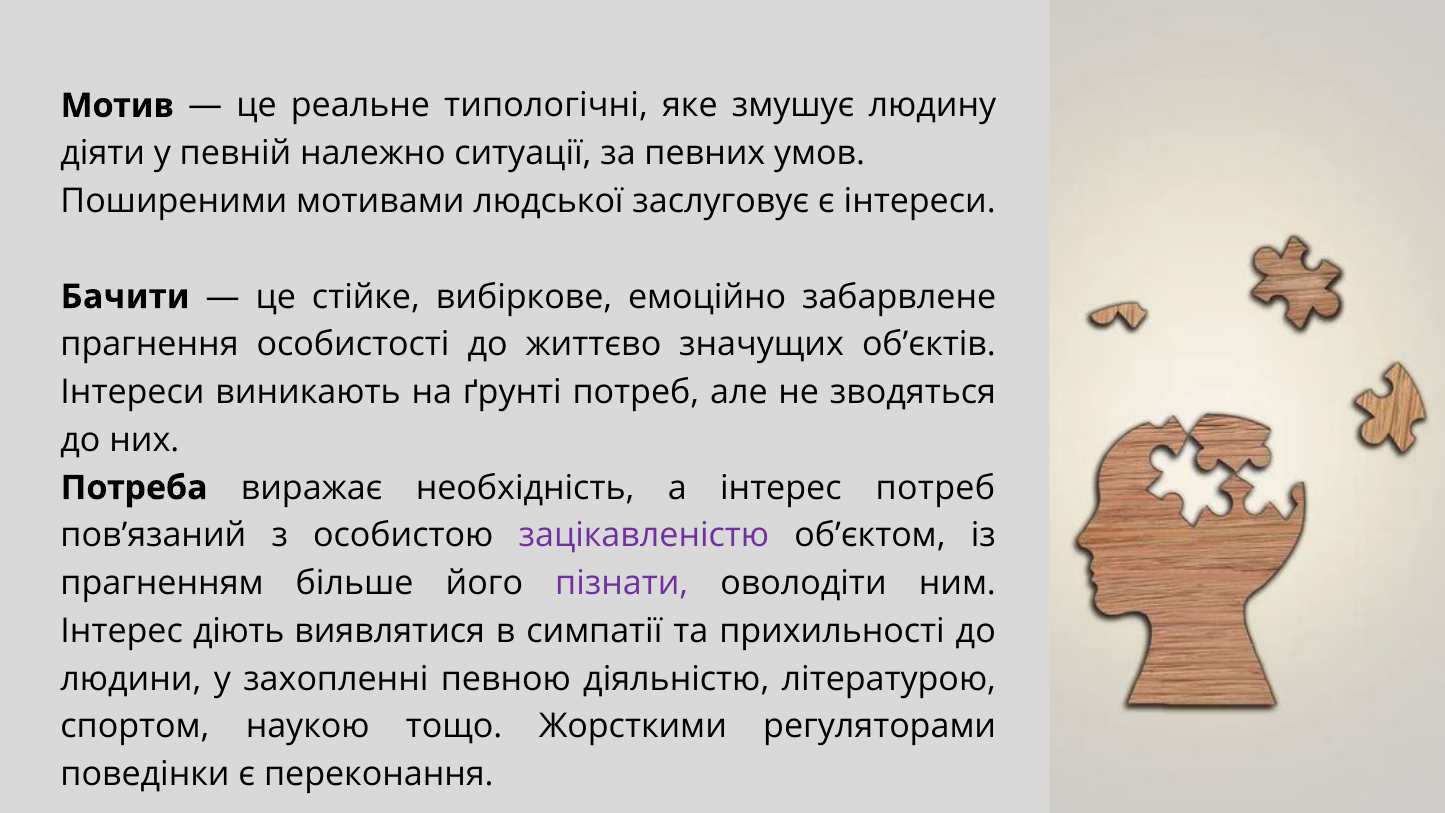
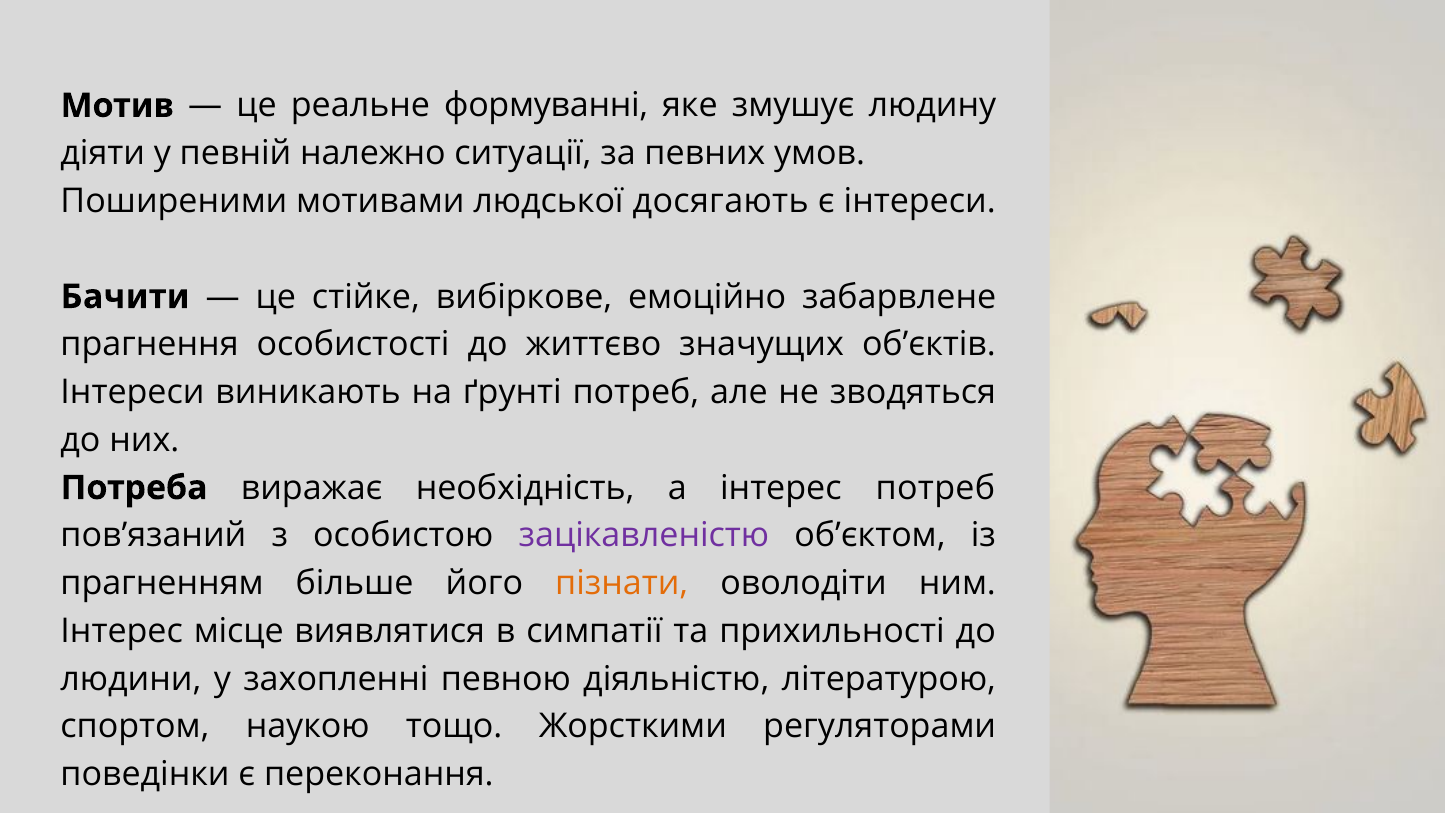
типологічні: типологічні -> формуванні
заслуговує: заслуговує -> досягають
пізнати colour: purple -> orange
діють: діють -> місце
